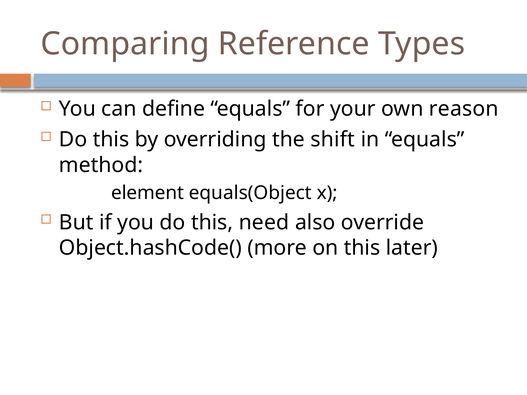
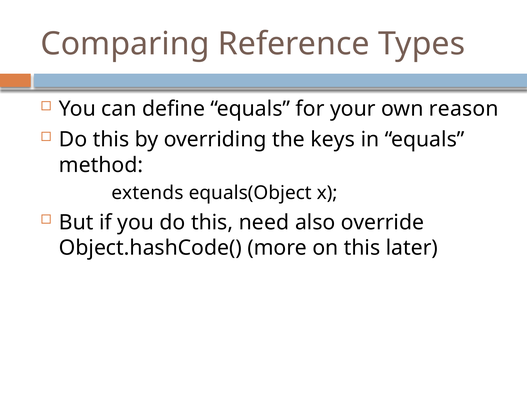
shift: shift -> keys
element: element -> extends
